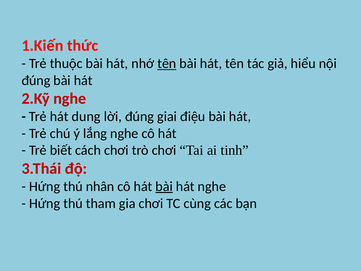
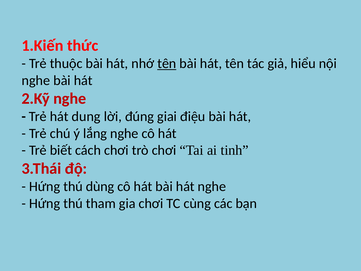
đúng at (36, 80): đúng -> nghe
nhân: nhân -> dùng
bài at (164, 186) underline: present -> none
